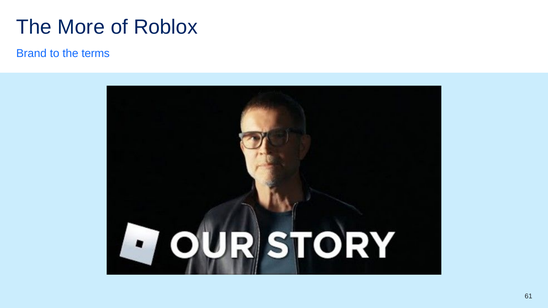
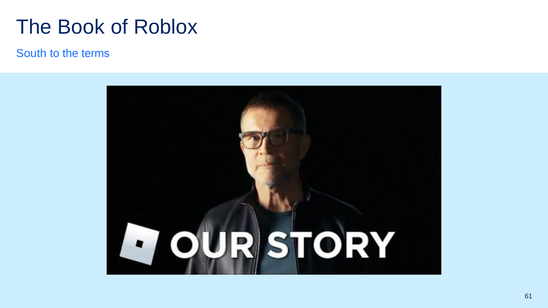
More: More -> Book
Brand: Brand -> South
